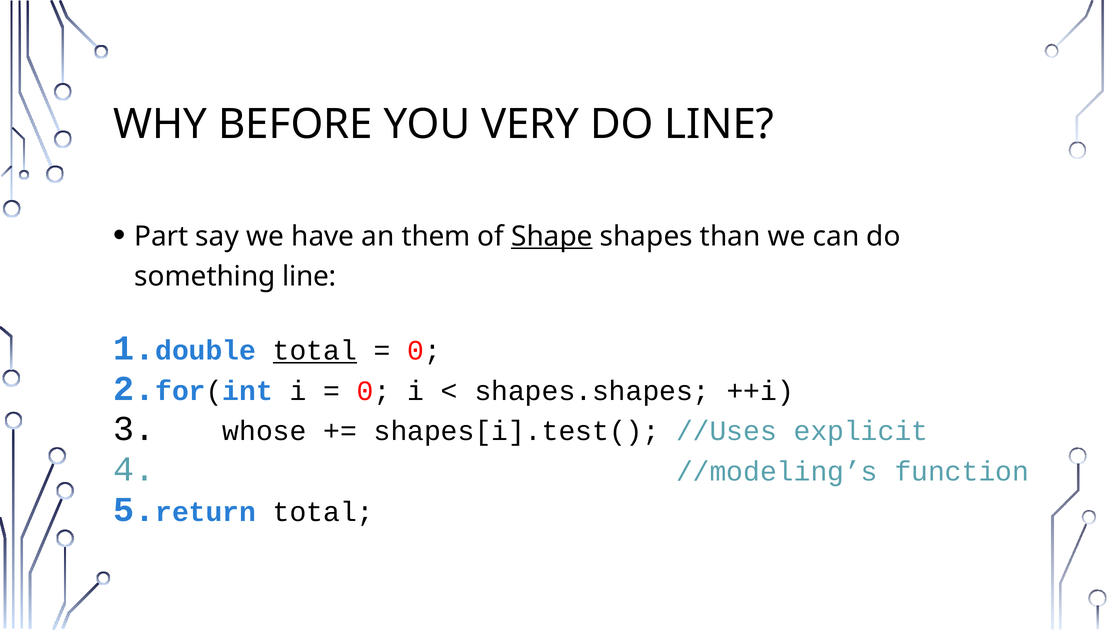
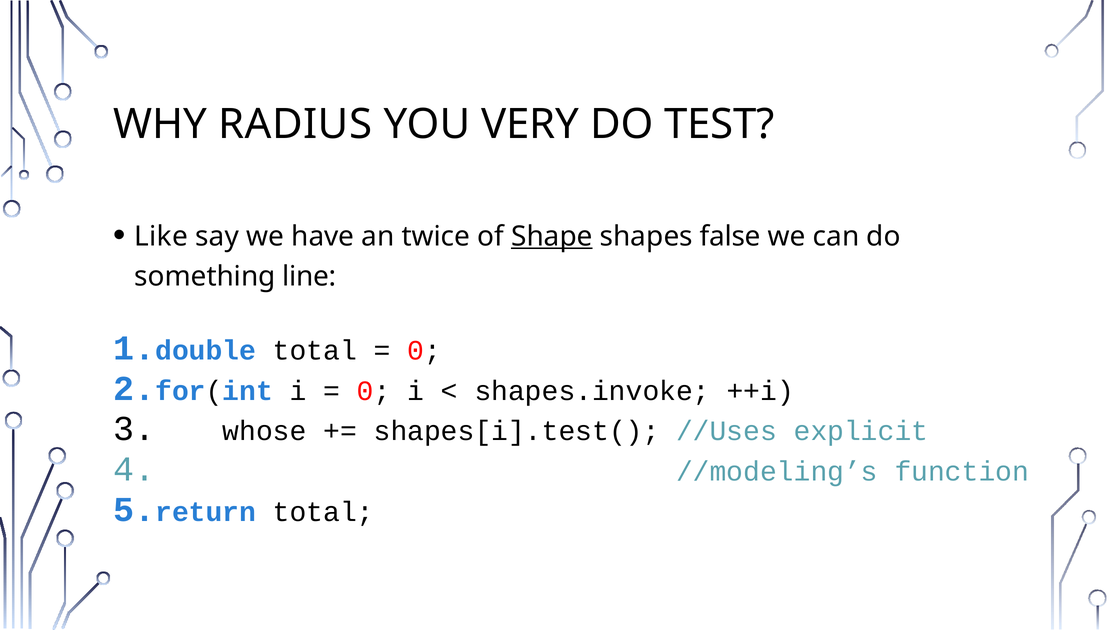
BEFORE: BEFORE -> RADIUS
DO LINE: LINE -> TEST
Part: Part -> Like
them: them -> twice
than: than -> false
total at (315, 351) underline: present -> none
shapes.shapes: shapes.shapes -> shapes.invoke
